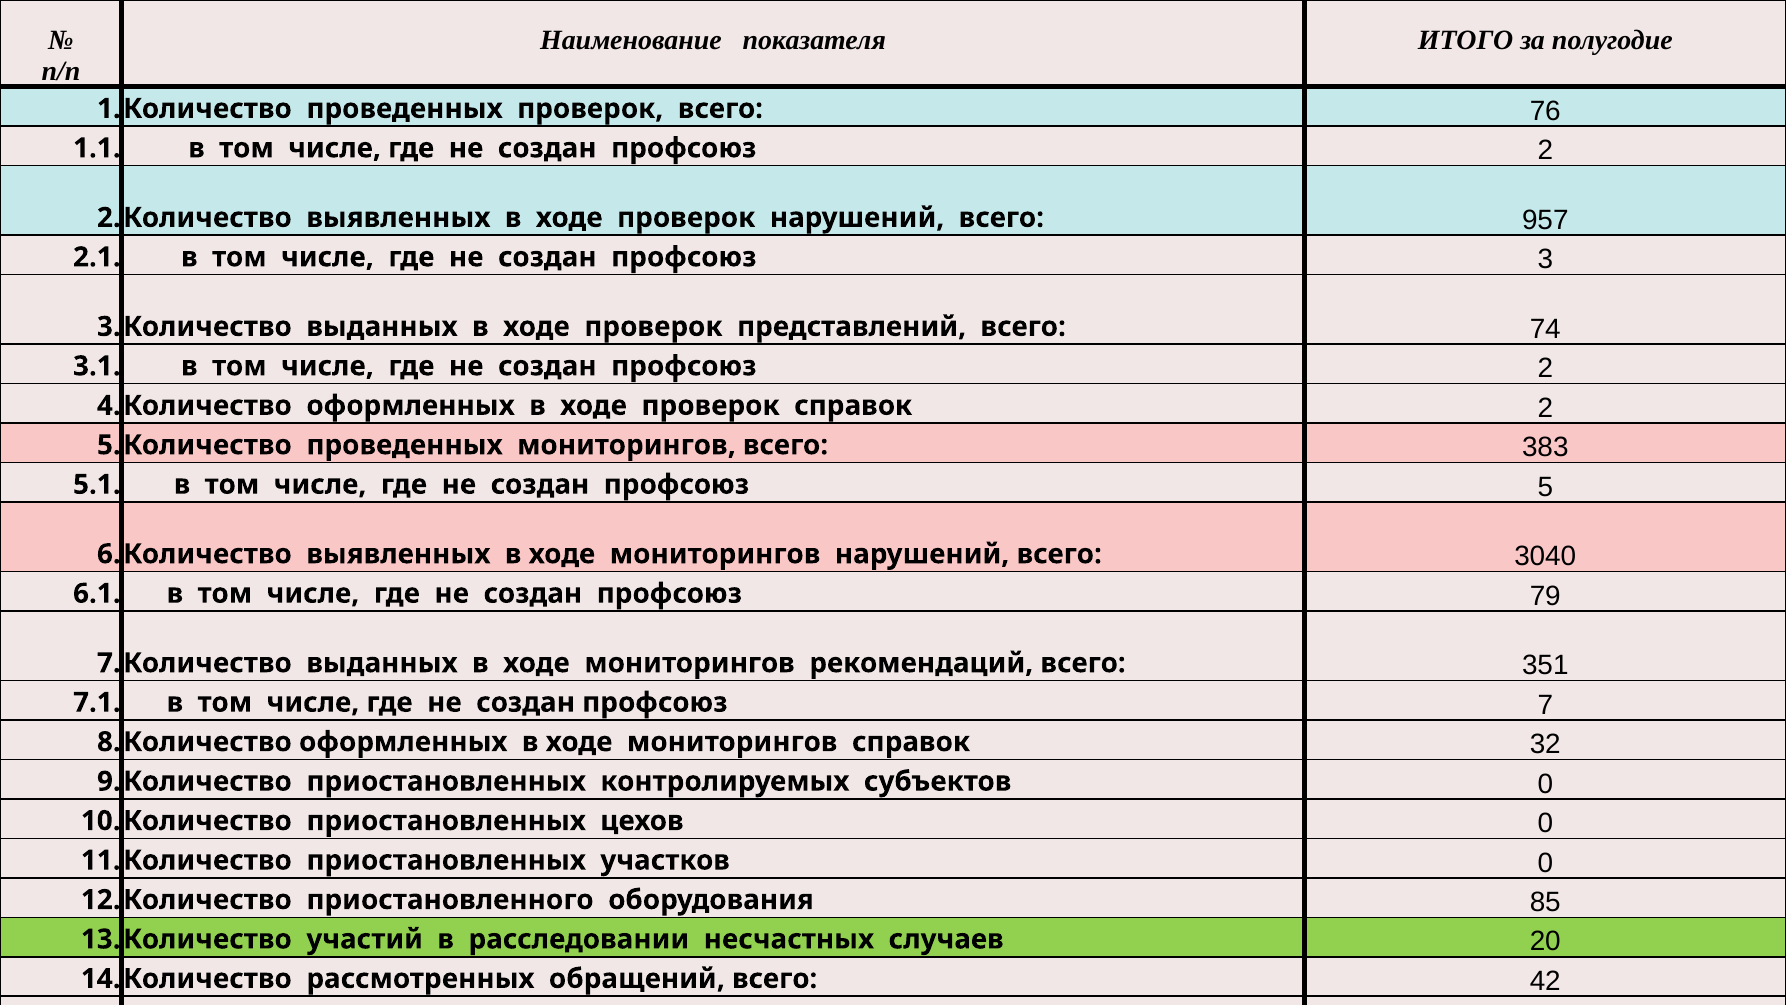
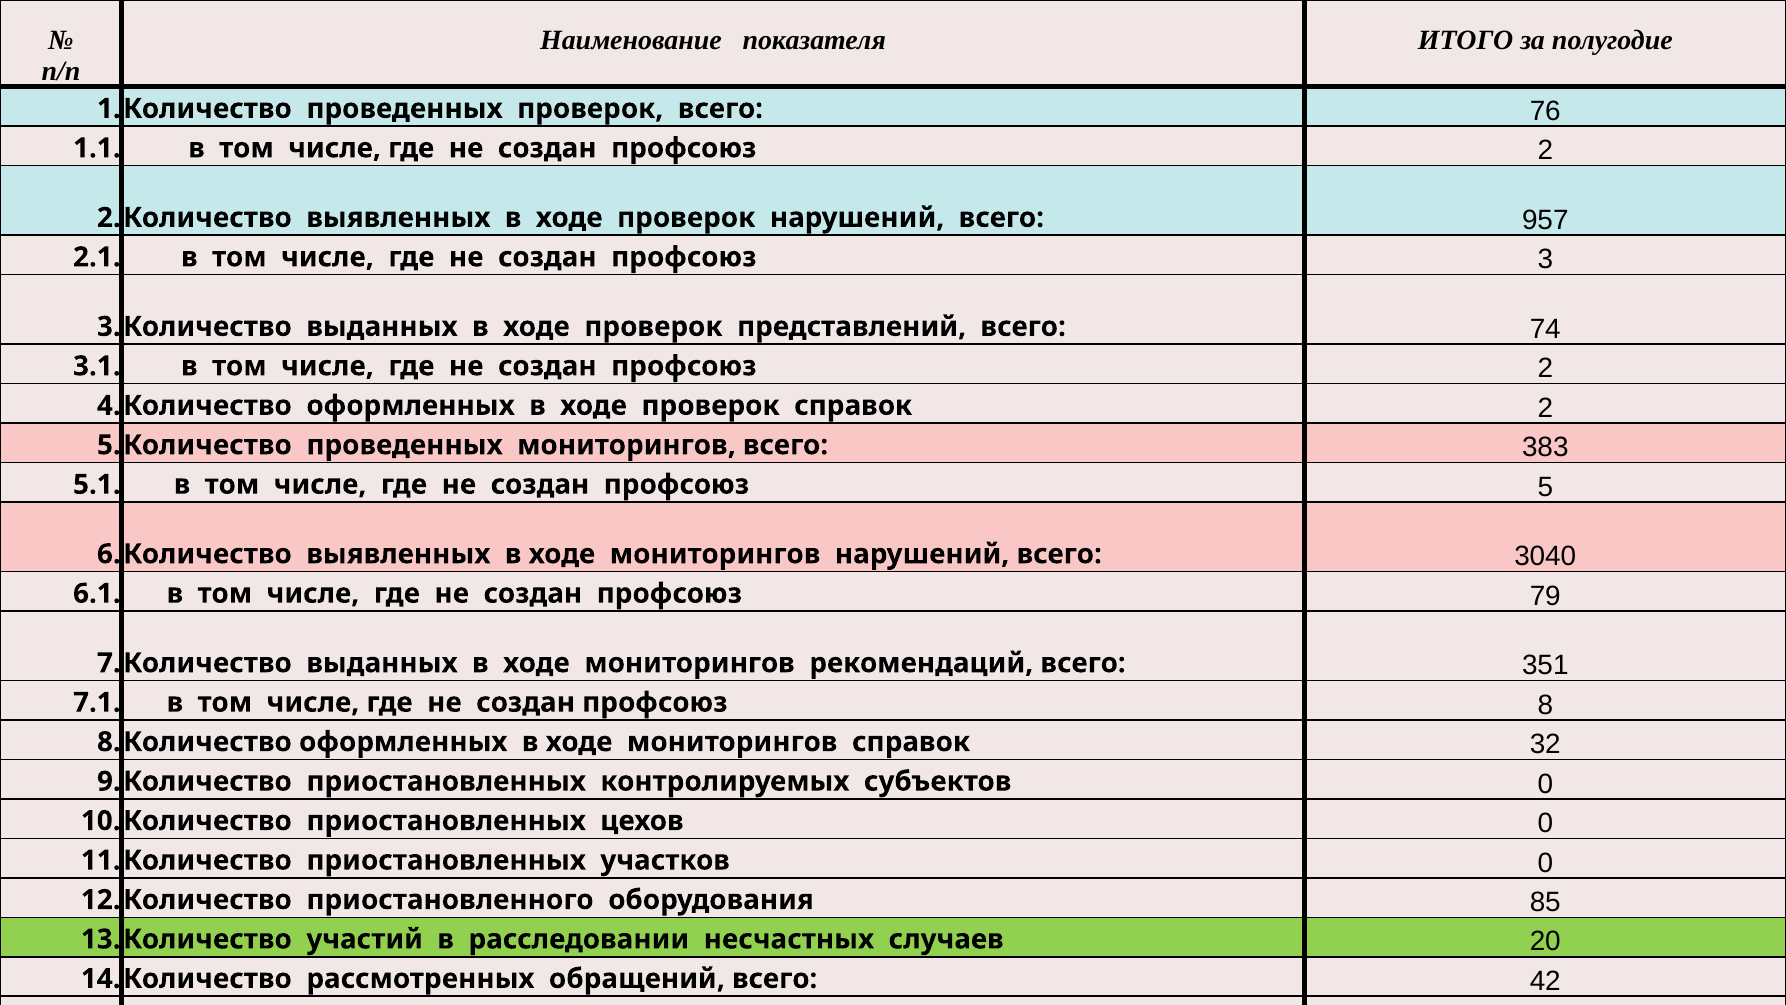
7: 7 -> 8
